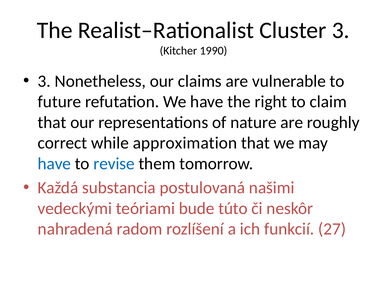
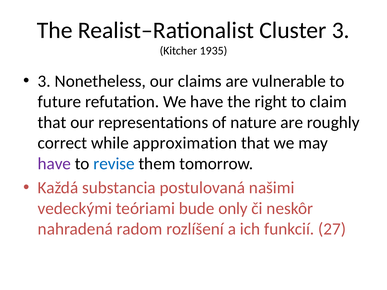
1990: 1990 -> 1935
have at (54, 164) colour: blue -> purple
túto: túto -> only
